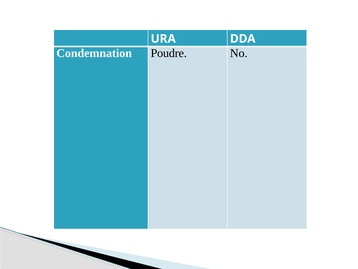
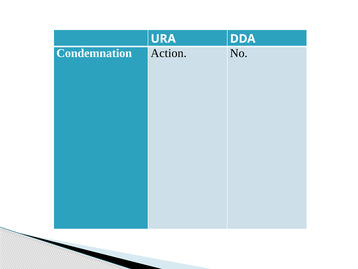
Poudre: Poudre -> Action
